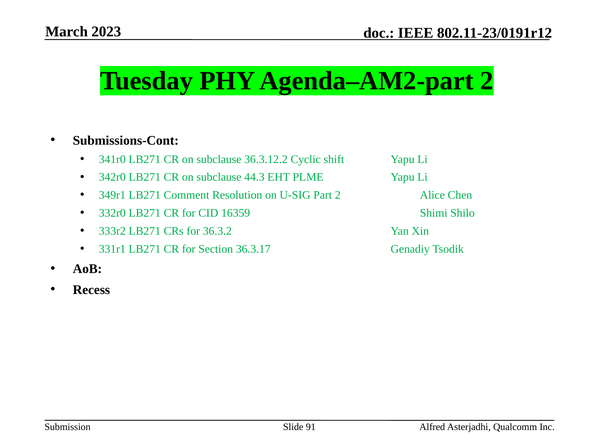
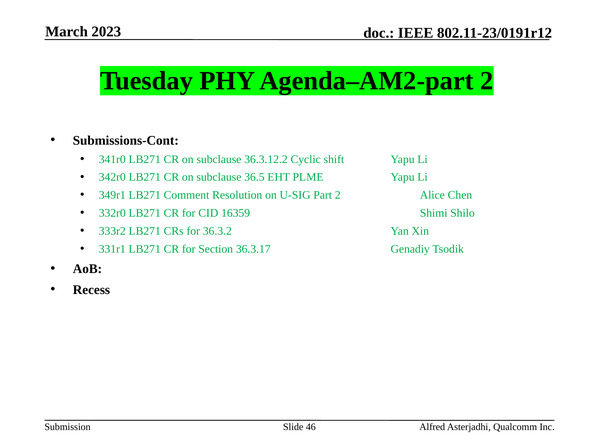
44.3: 44.3 -> 36.5
91: 91 -> 46
